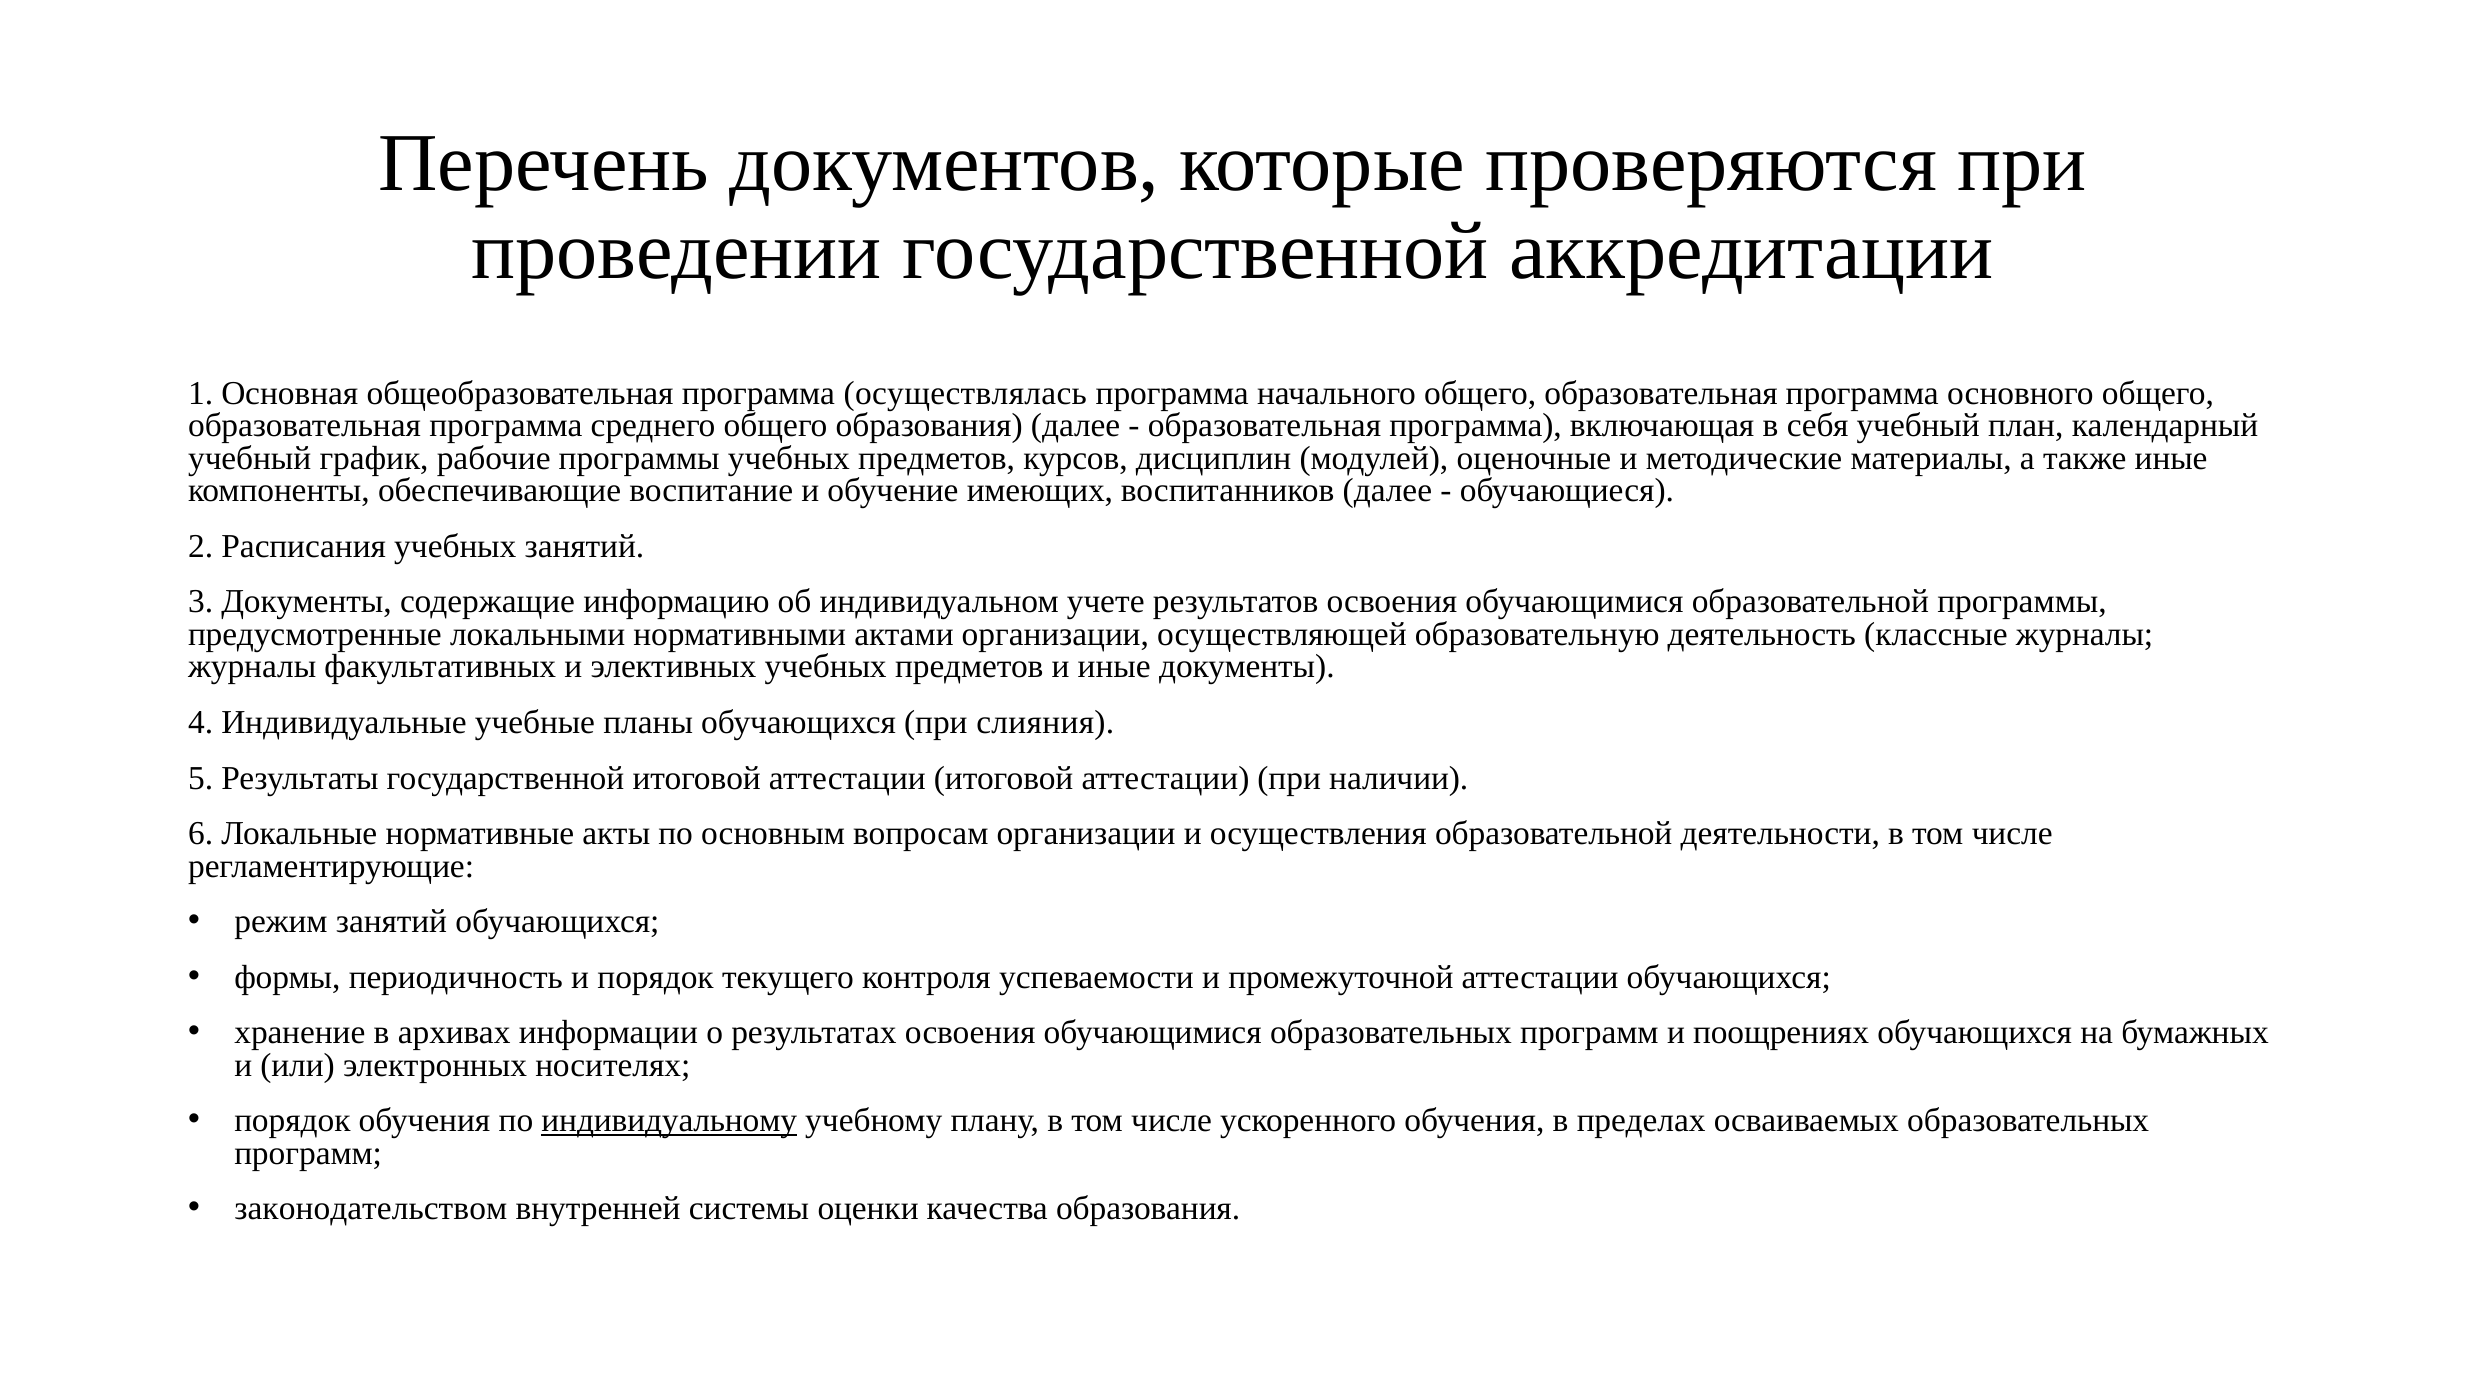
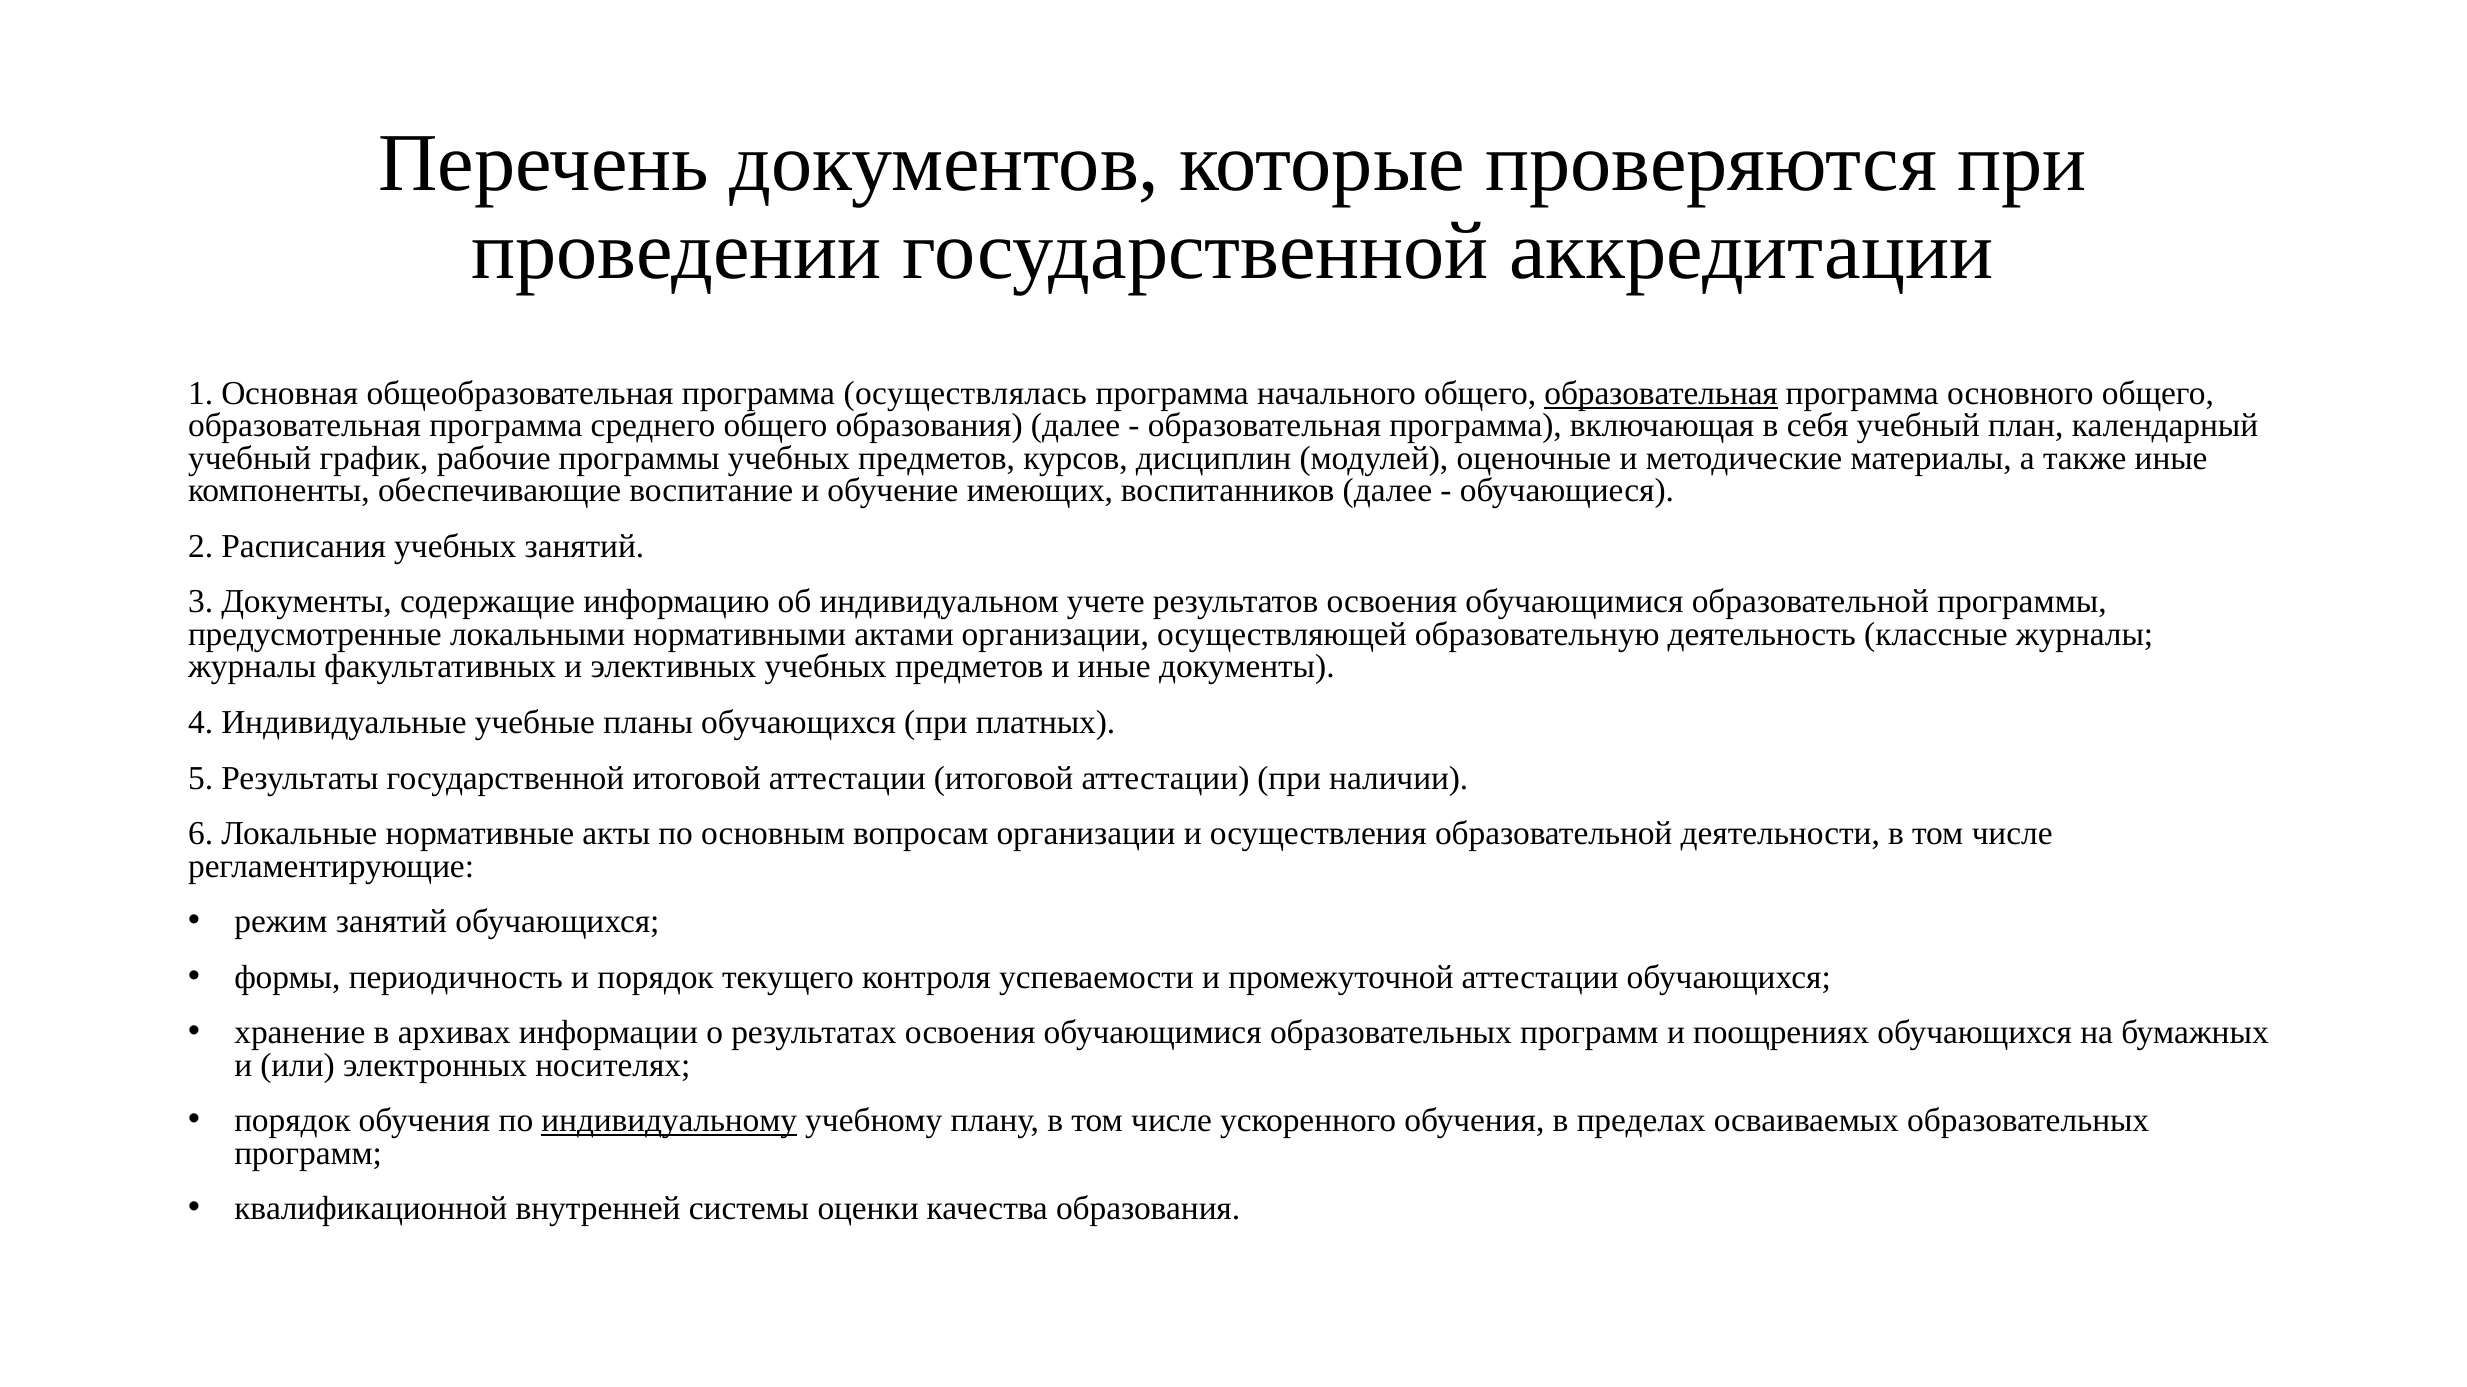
образовательная at (1661, 394) underline: none -> present
слияния: слияния -> платных
законодательством: законодательством -> квалификационной
